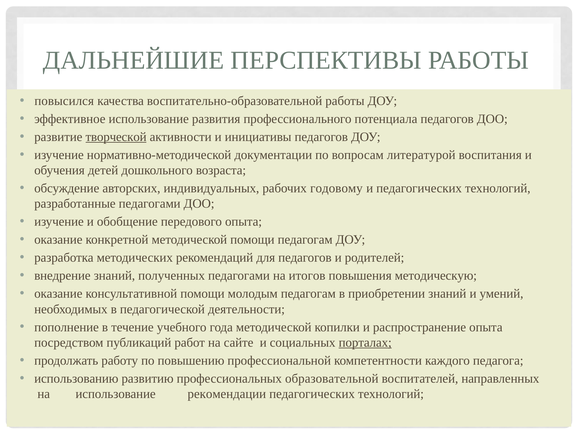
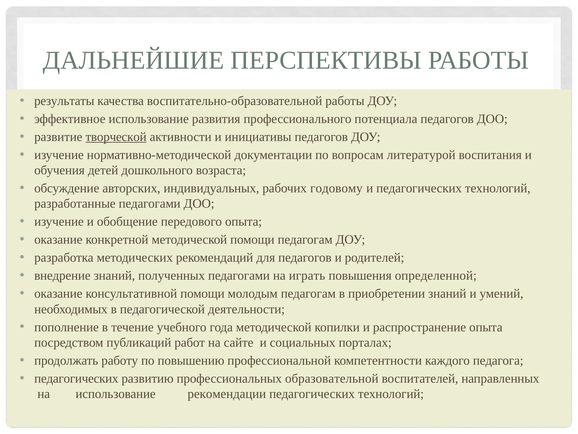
повысился: повысился -> результаты
итогов: итогов -> играть
методическую: методическую -> определенной
порталах underline: present -> none
использованию at (76, 378): использованию -> педагогических
